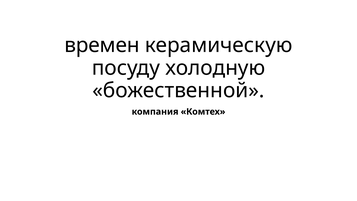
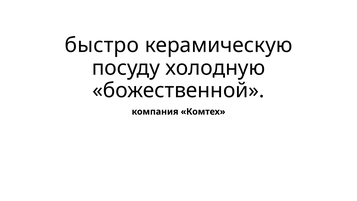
времен: времен -> быстро
